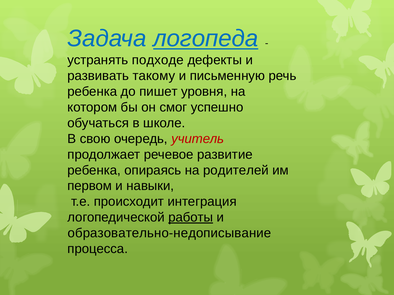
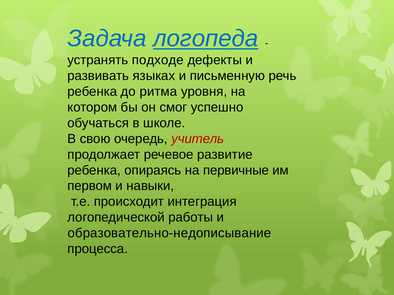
такому: такому -> языках
пишет: пишет -> ритма
родителей: родителей -> первичные
работы underline: present -> none
